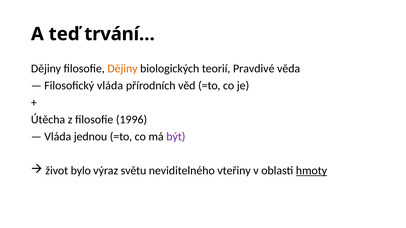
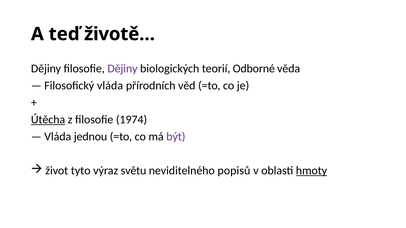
trvání…: trvání… -> životě…
Dějiny at (122, 69) colour: orange -> purple
Pravdivé: Pravdivé -> Odborné
Útěcha underline: none -> present
1996: 1996 -> 1974
bylo: bylo -> tyto
vteřiny: vteřiny -> popisů
